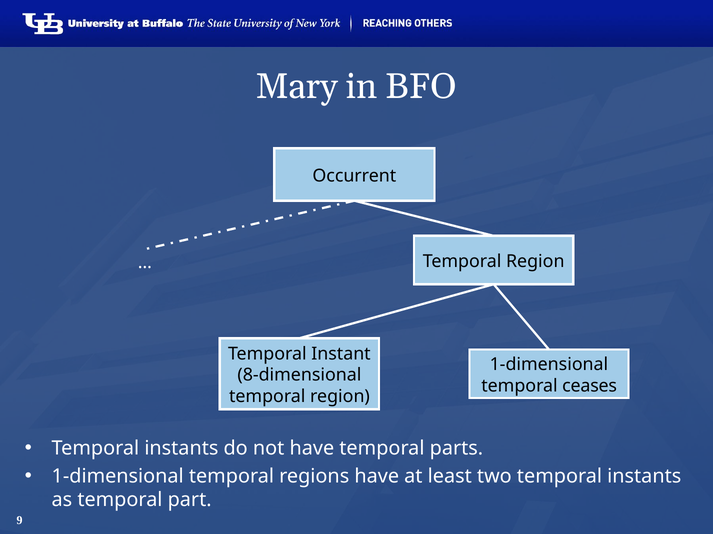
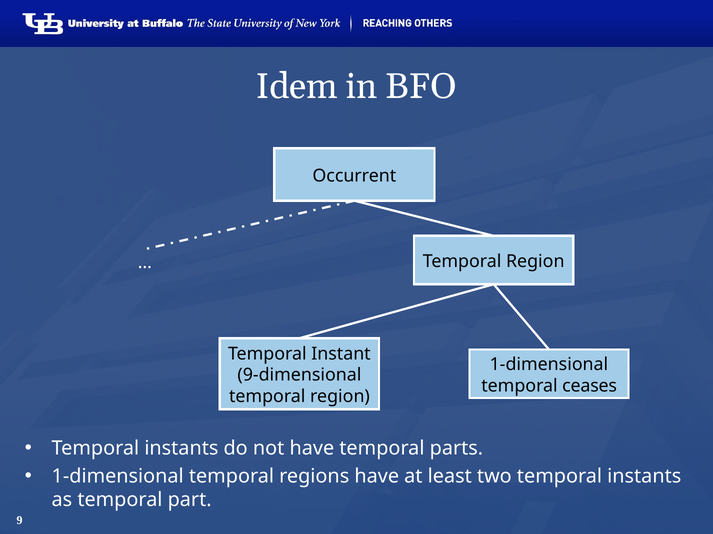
Mary: Mary -> Idem
8-dimensional: 8-dimensional -> 9-dimensional
